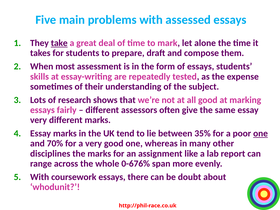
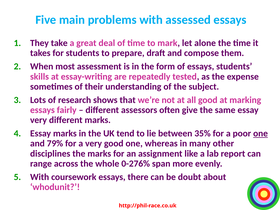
take underline: present -> none
70%: 70% -> 79%
0-676%: 0-676% -> 0-276%
